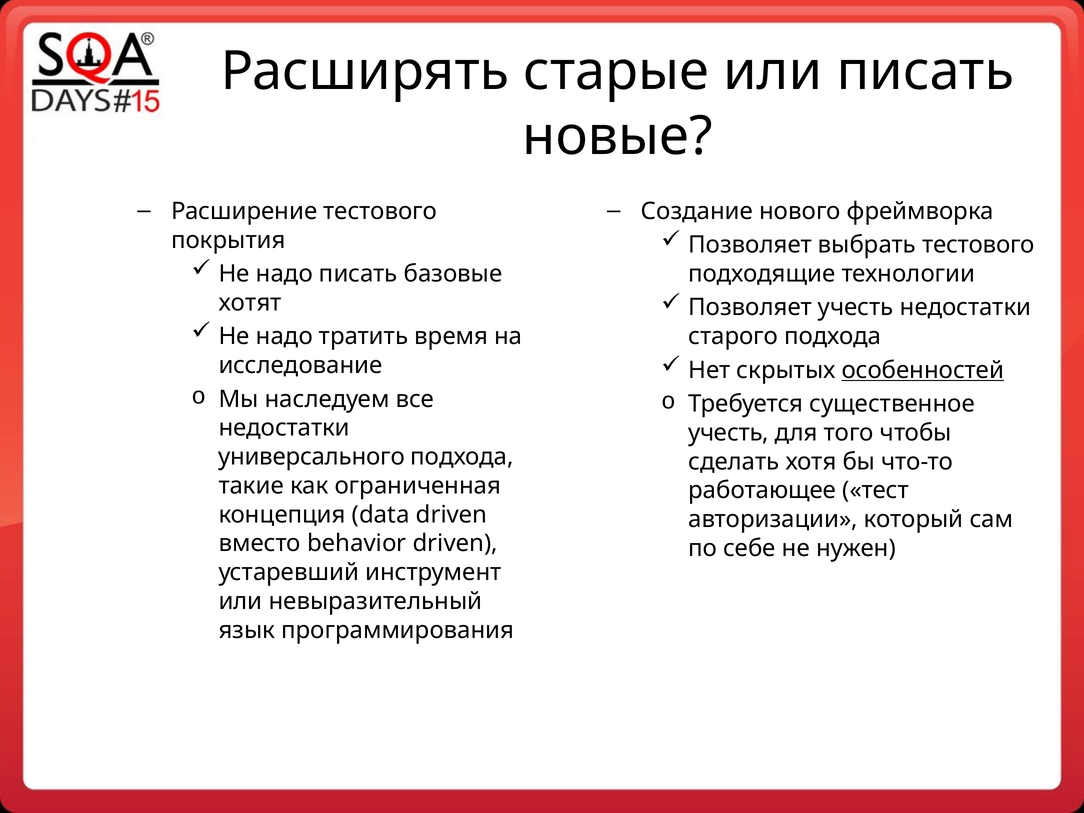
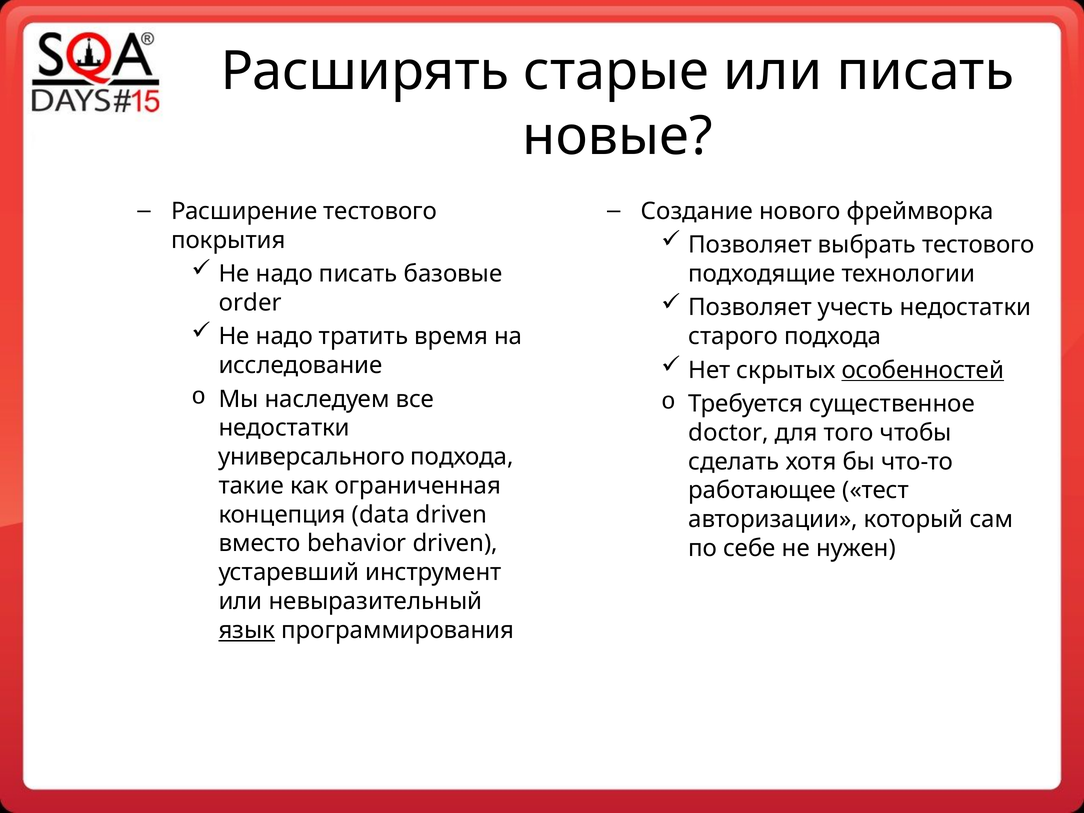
хотят: хотят -> order
учесть at (728, 433): учесть -> doctor
язык underline: none -> present
